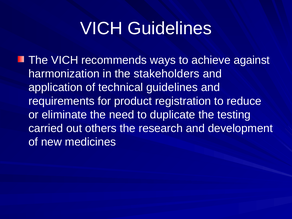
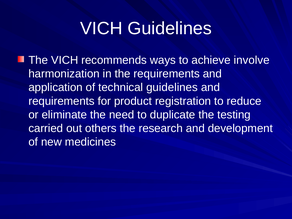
against: against -> involve
the stakeholders: stakeholders -> requirements
